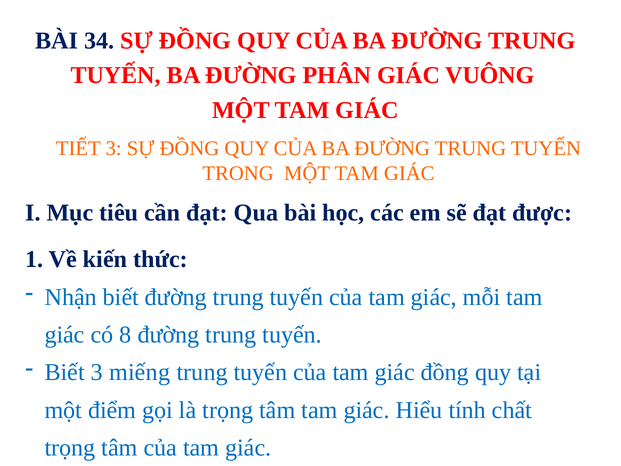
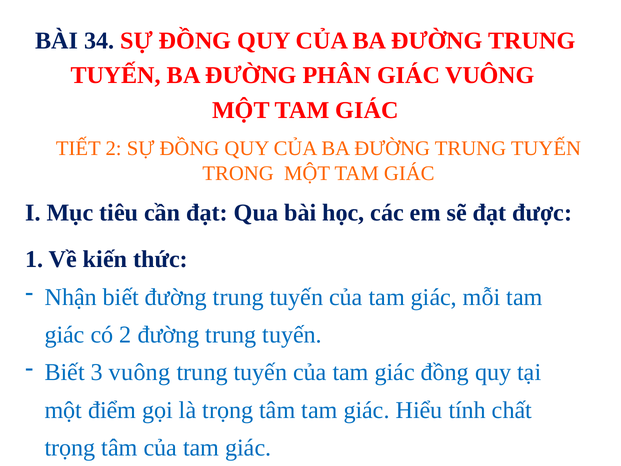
TIẾT 3: 3 -> 2
có 8: 8 -> 2
3 miếng: miếng -> vuông
